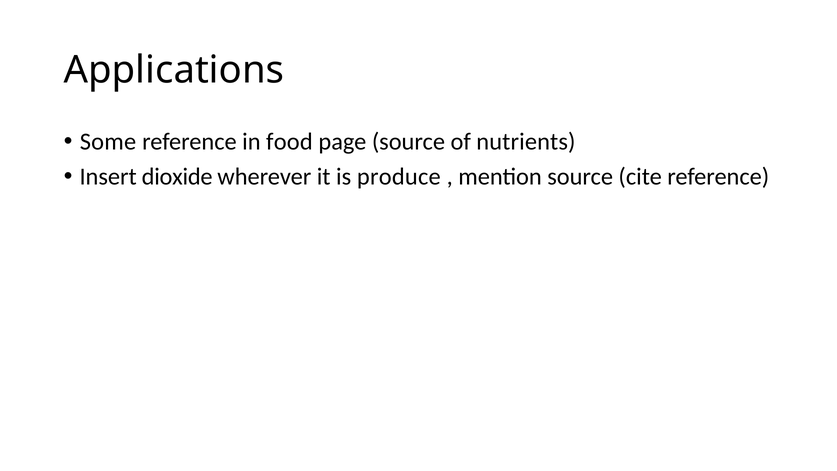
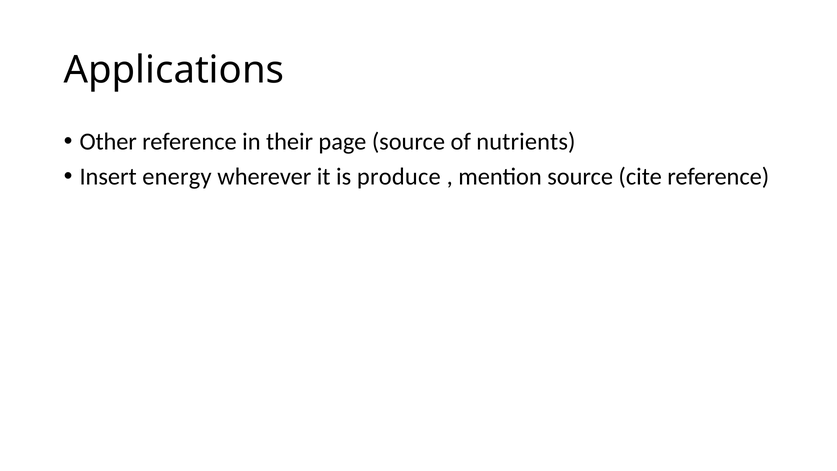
Some: Some -> Other
food: food -> their
dioxide: dioxide -> energy
